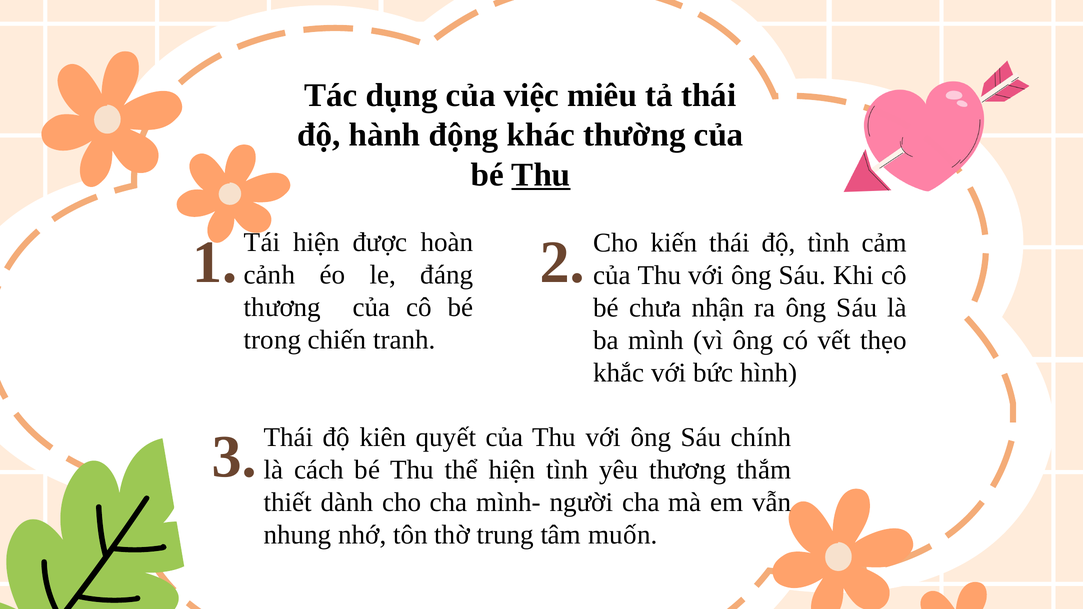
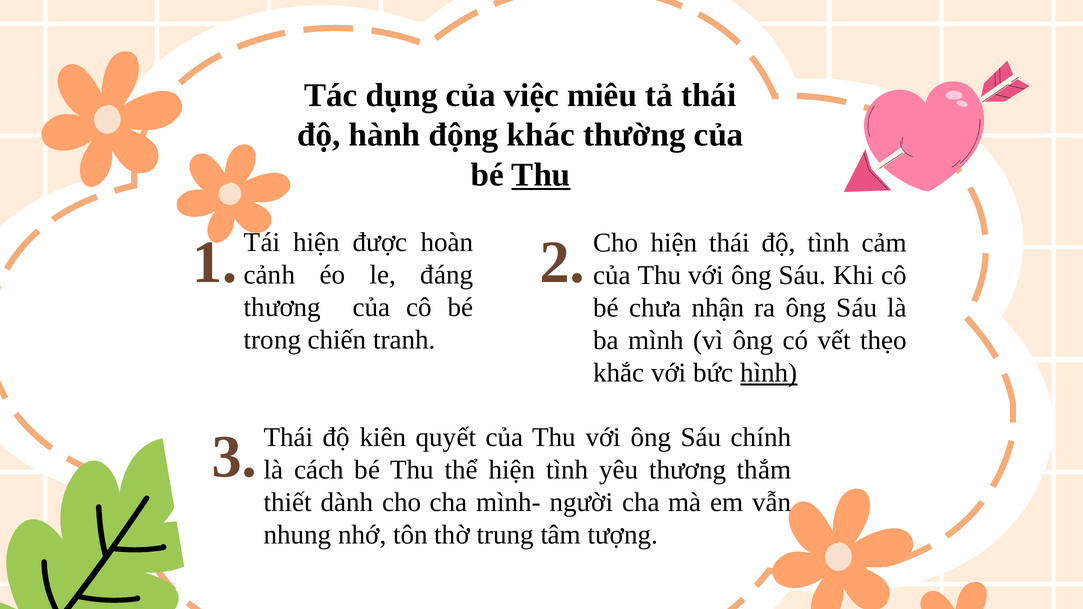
Cho kiến: kiến -> hiện
hình underline: none -> present
muốn: muốn -> tượng
